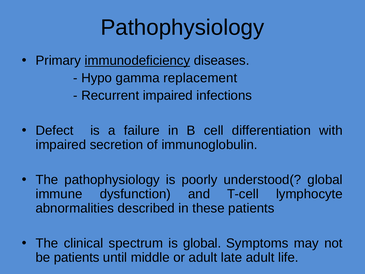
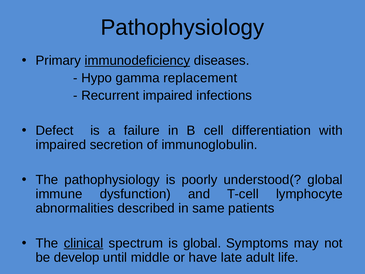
these: these -> same
clinical underline: none -> present
be patients: patients -> develop
or adult: adult -> have
